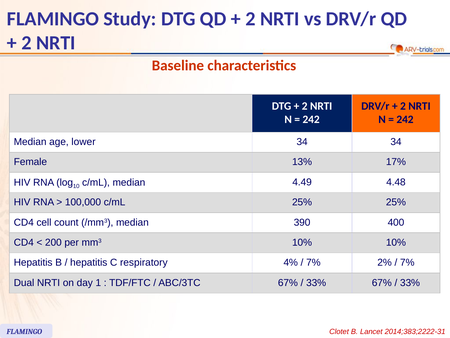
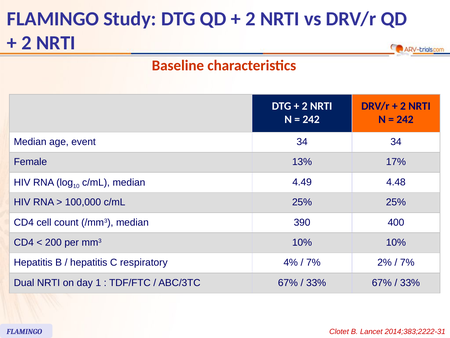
lower: lower -> event
